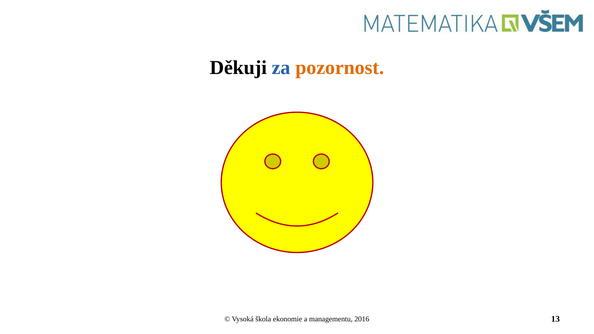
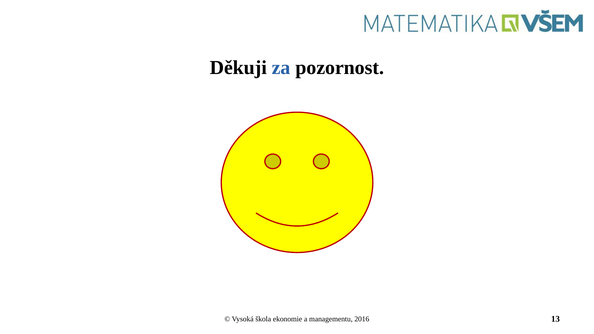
pozornost colour: orange -> black
